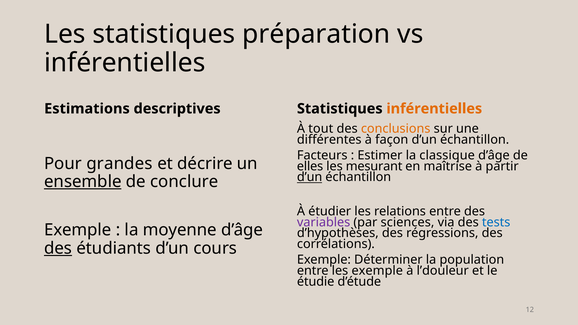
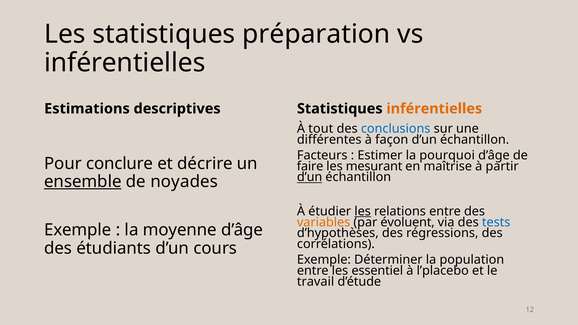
conclusions colour: orange -> blue
classique: classique -> pourquoi
grandes: grandes -> conclure
elles: elles -> faire
conclure: conclure -> noyades
les at (363, 211) underline: none -> present
variables colour: purple -> orange
sciences: sciences -> évoluent
des at (58, 248) underline: present -> none
les exemple: exemple -> essentiel
l’douleur: l’douleur -> l’placebo
étudie: étudie -> travail
